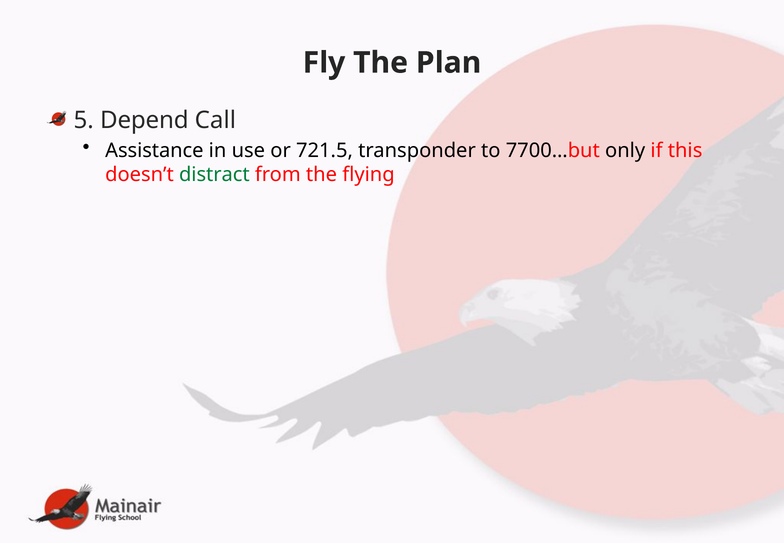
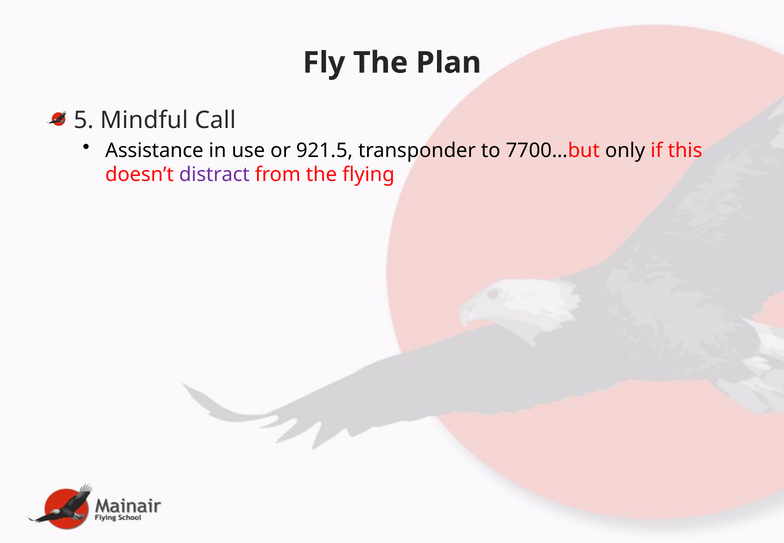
Depend: Depend -> Mindful
721.5: 721.5 -> 921.5
distract colour: green -> purple
